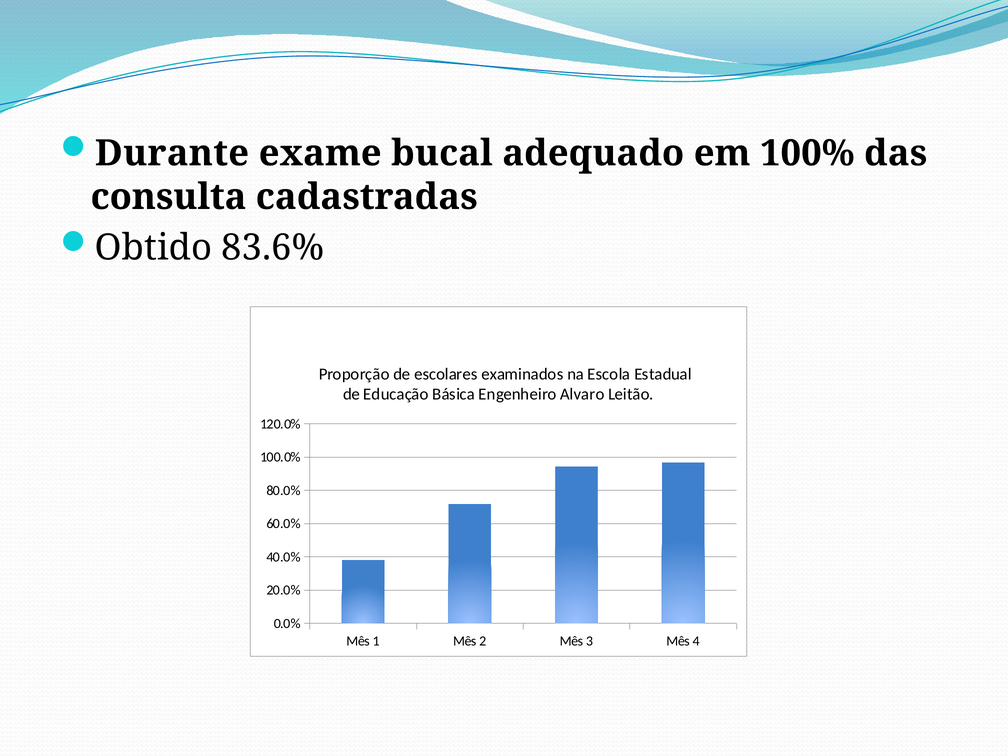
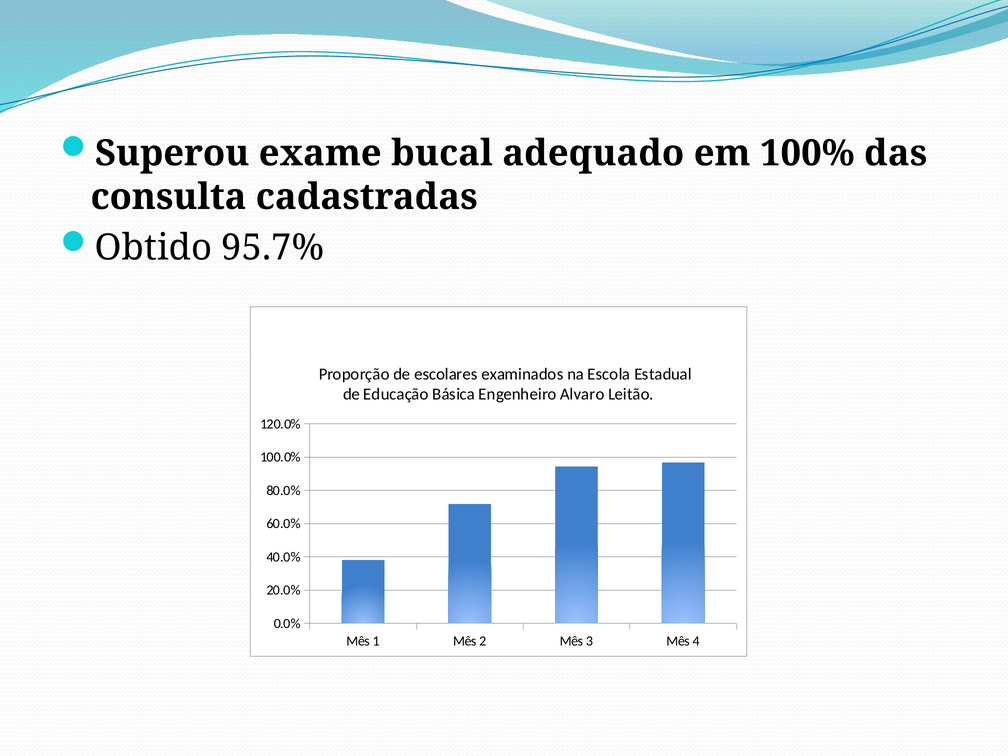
Durante: Durante -> Superou
83.6%: 83.6% -> 95.7%
